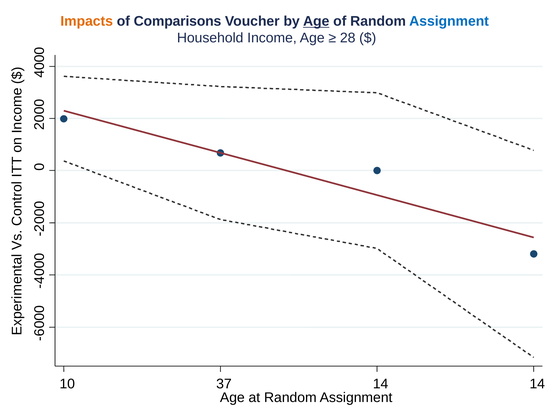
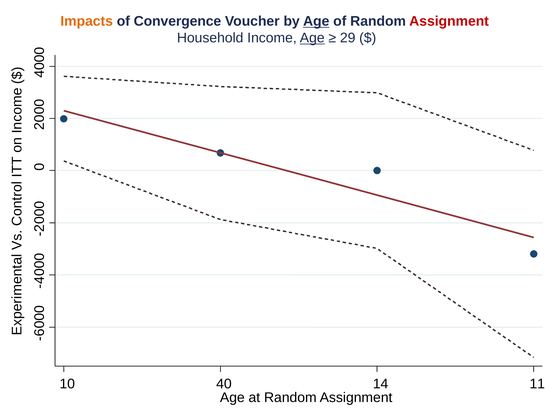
Comparisons: Comparisons -> Convergence
Assignment at (449, 21) colour: blue -> red
Age at (312, 38) underline: none -> present
28: 28 -> 29
37: 37 -> 40
14 14: 14 -> 11
